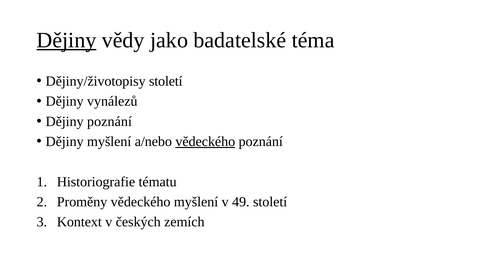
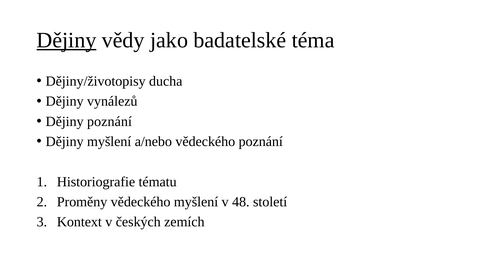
Dějiny/životopisy století: století -> ducha
vědeckého at (205, 142) underline: present -> none
49: 49 -> 48
